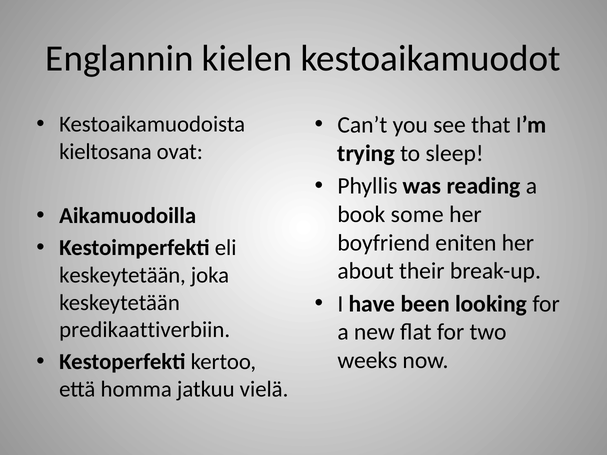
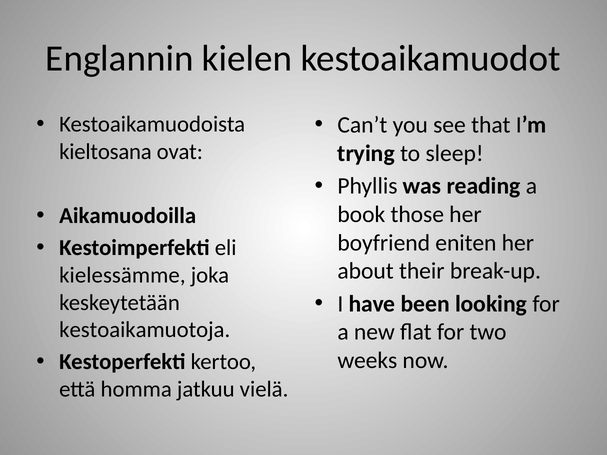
some: some -> those
keskeytetään at (122, 275): keskeytetään -> kielessämme
predikaattiverbiin: predikaattiverbiin -> kestoaikamuotoja
